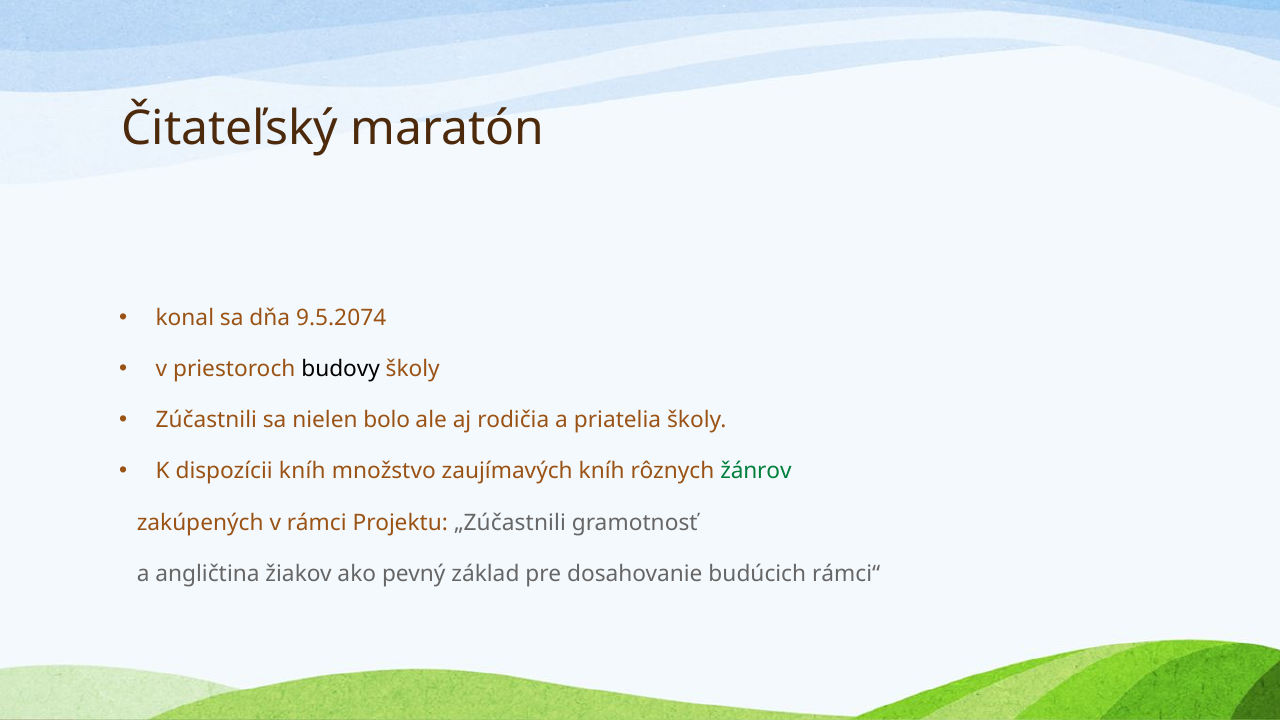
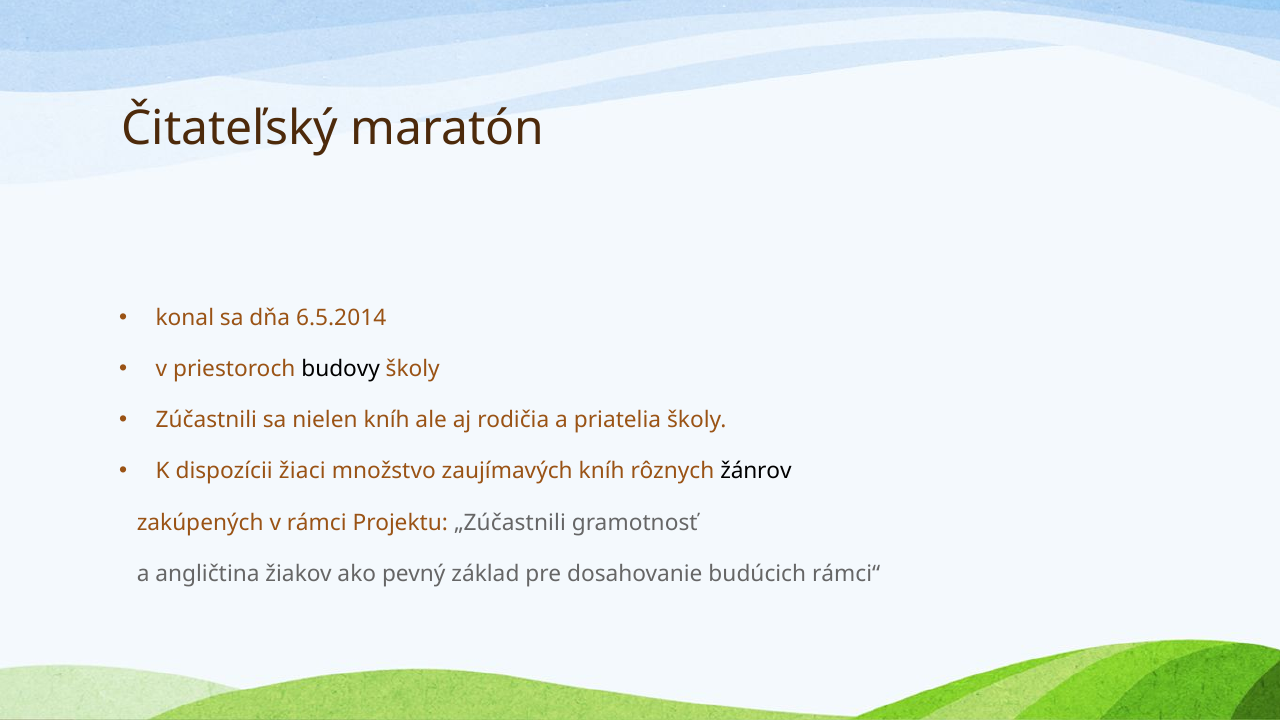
9.5.2074: 9.5.2074 -> 6.5.2014
nielen bolo: bolo -> kníh
dispozícii kníh: kníh -> žiaci
žánrov colour: green -> black
